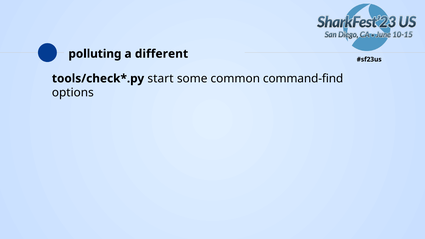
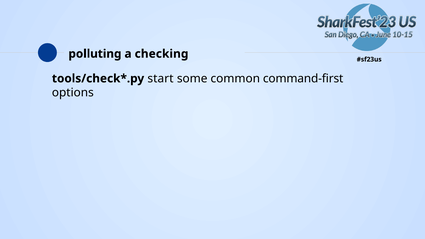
different: different -> checking
command-find: command-find -> command-first
